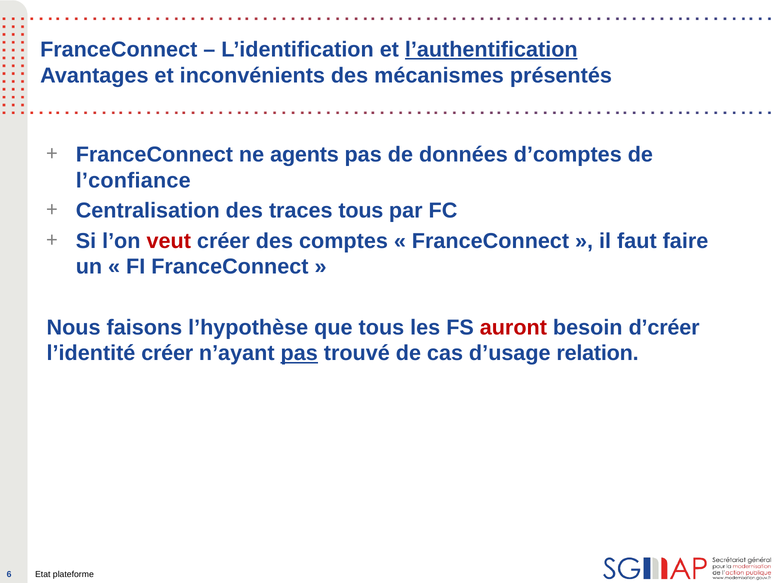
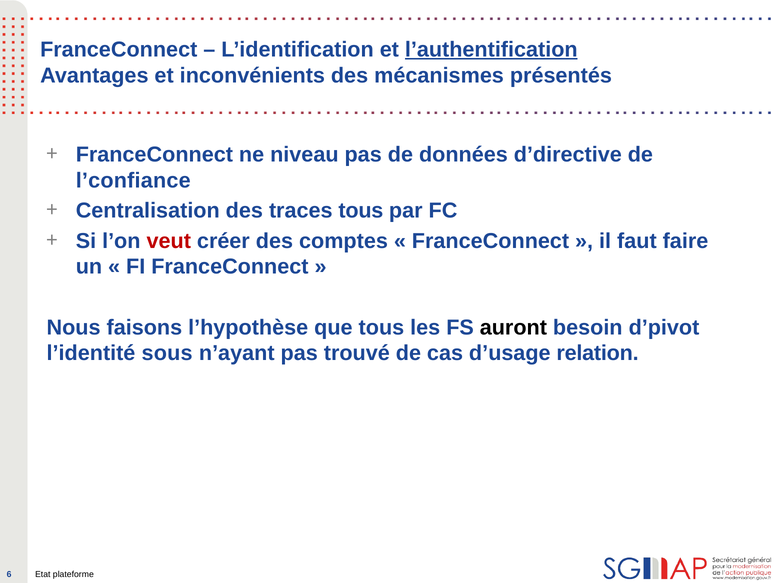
agents: agents -> niveau
d’comptes: d’comptes -> d’directive
auront colour: red -> black
d’créer: d’créer -> d’pivot
l’identité créer: créer -> sous
pas at (299, 353) underline: present -> none
